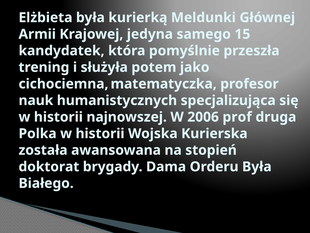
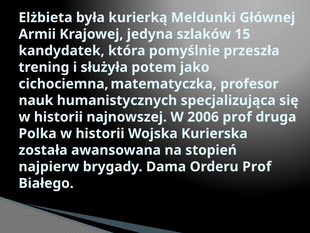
samego: samego -> szlaków
doktorat: doktorat -> najpierw
Orderu Była: Była -> Prof
